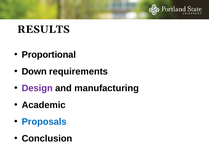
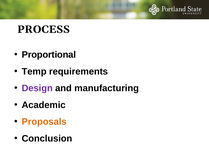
RESULTS: RESULTS -> PROCESS
Down: Down -> Temp
Proposals colour: blue -> orange
